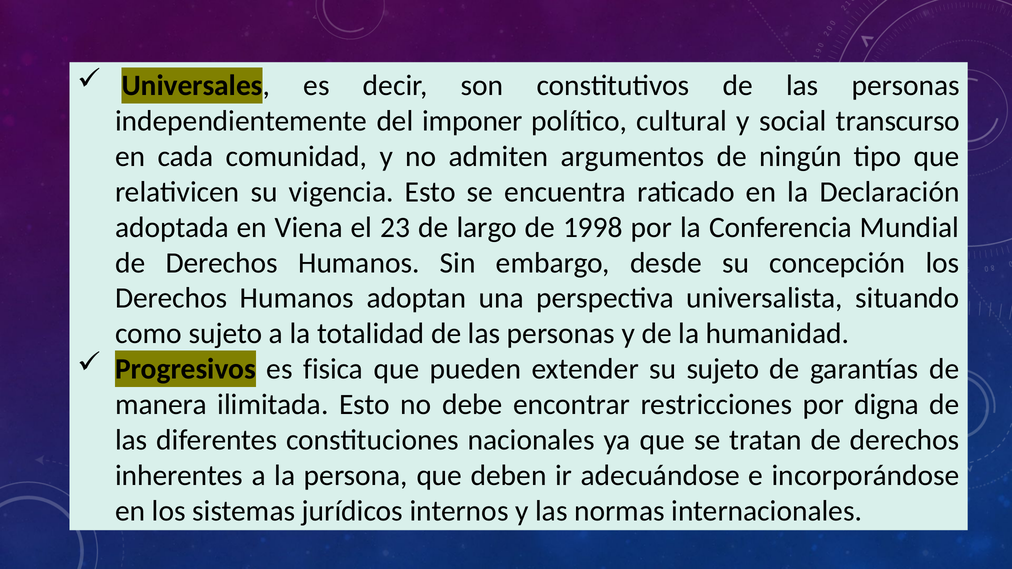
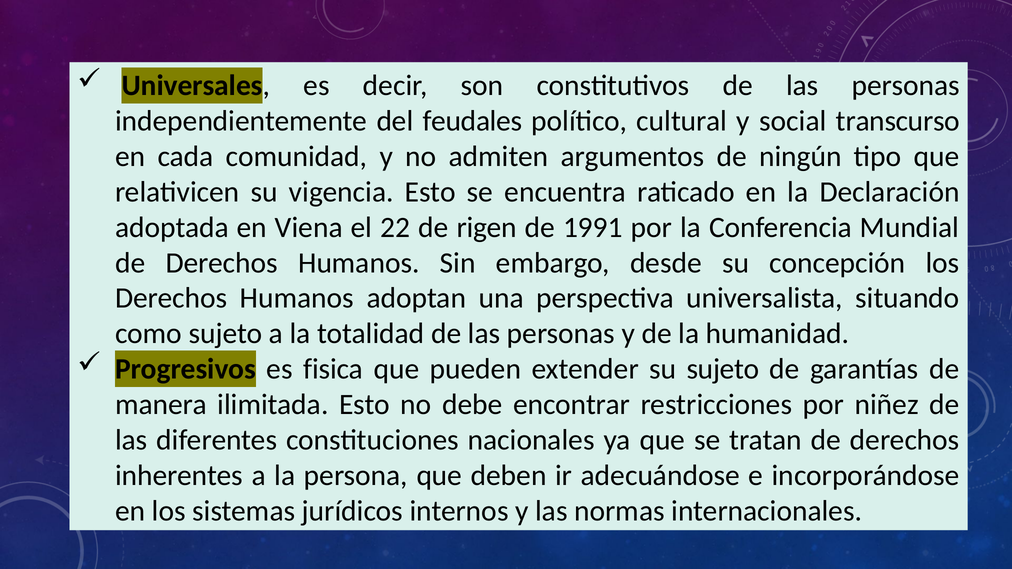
imponer: imponer -> feudales
23: 23 -> 22
largo: largo -> rigen
1998: 1998 -> 1991
digna: digna -> niñez
